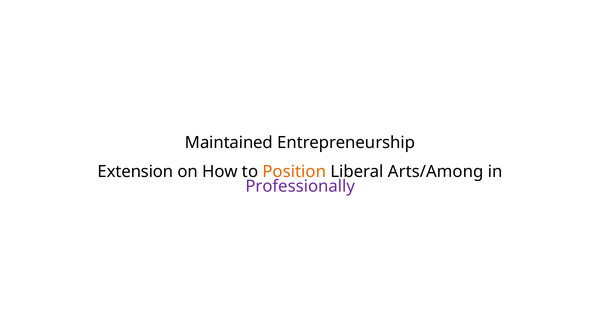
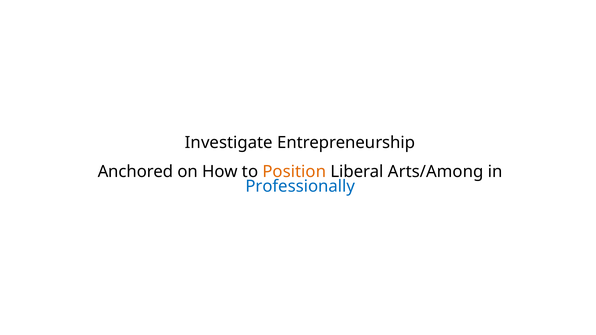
Maintained: Maintained -> Investigate
Extension: Extension -> Anchored
Professionally colour: purple -> blue
